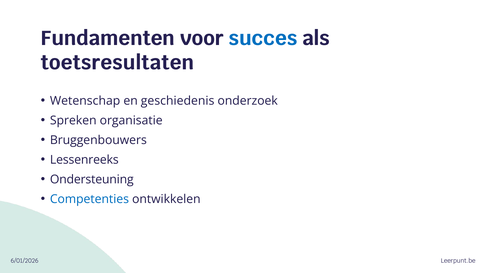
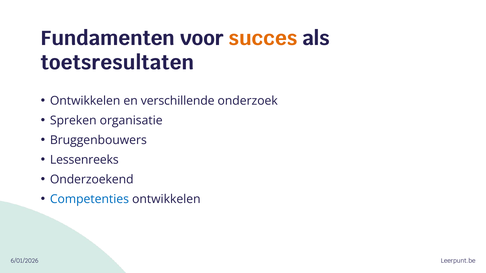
succes colour: blue -> orange
Wetenschap at (85, 101): Wetenschap -> Ontwikkelen
geschiedenis: geschiedenis -> verschillende
Ondersteuning: Ondersteuning -> Onderzoekend
